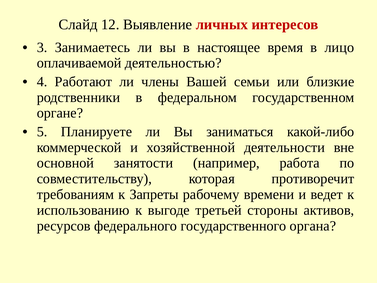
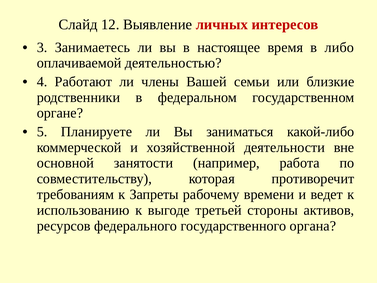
лицо: лицо -> либо
